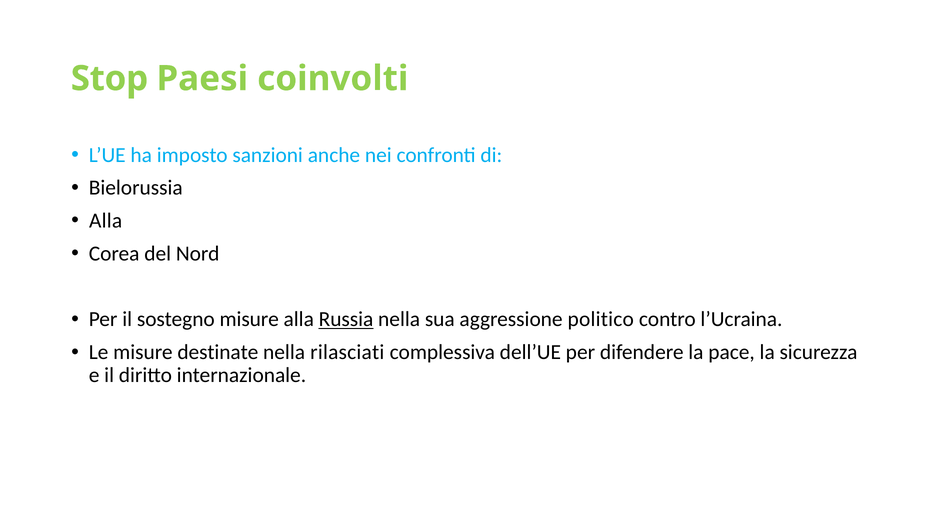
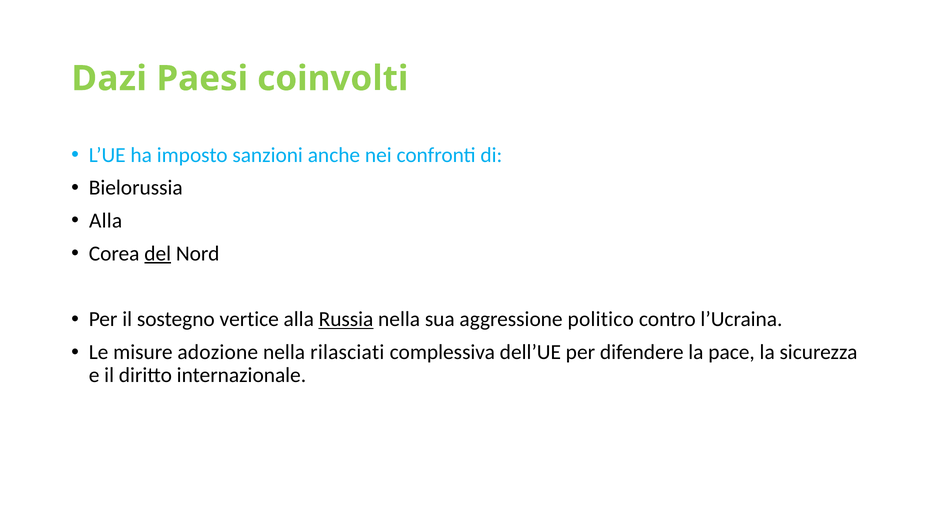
Stop: Stop -> Dazi
del underline: none -> present
sostegno misure: misure -> vertice
destinate: destinate -> adozione
